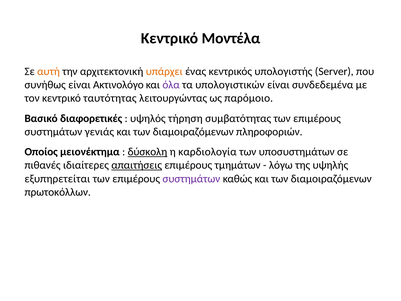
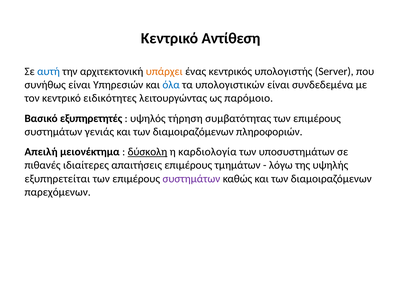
Μοντέλα: Μοντέλα -> Αντίθεση
αυτή colour: orange -> blue
Ακτινολόγο: Ακτινολόγο -> Υπηρεσιών
όλα colour: purple -> blue
ταυτότητας: ταυτότητας -> ειδικότητες
διαφορετικές: διαφορετικές -> εξυπηρετητές
Οποίος: Οποίος -> Απειλή
απαιτήσεις underline: present -> none
πρωτοκόλλων: πρωτοκόλλων -> παρεχόμενων
